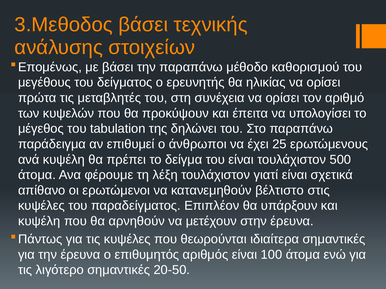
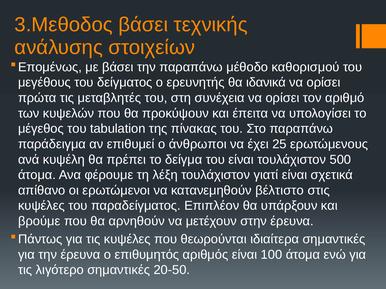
ηλικίας: ηλικίας -> ιδανικά
δηλώνει: δηλώνει -> πίνακας
κυψέλη at (39, 222): κυψέλη -> βρούμε
